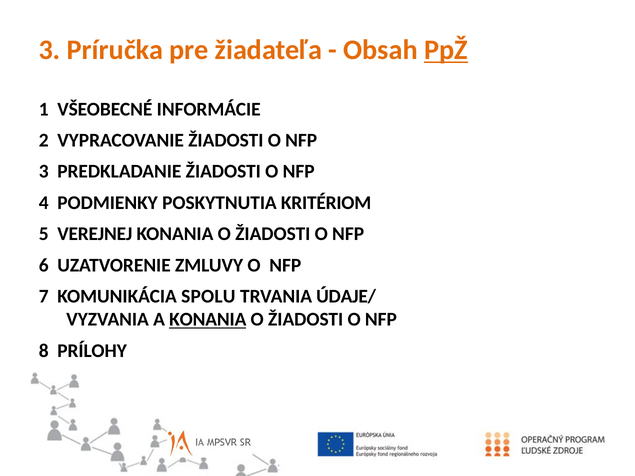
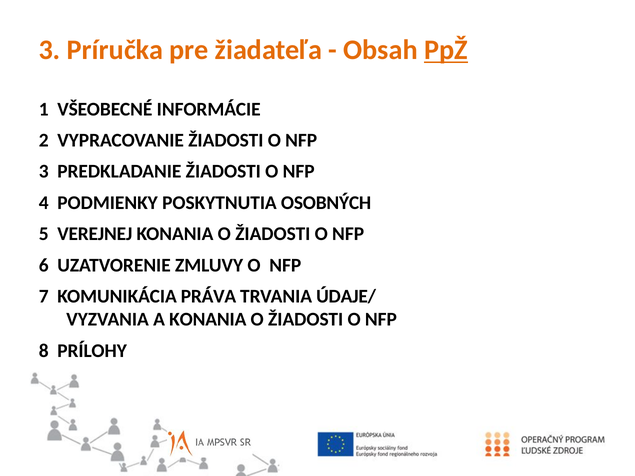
KRITÉRIOM: KRITÉRIOM -> OSOBNÝCH
SPOLU: SPOLU -> PRÁVA
KONANIA at (208, 320) underline: present -> none
